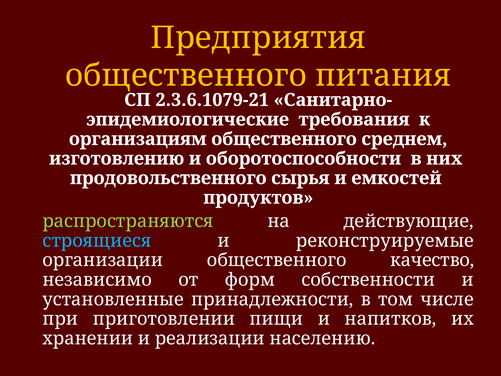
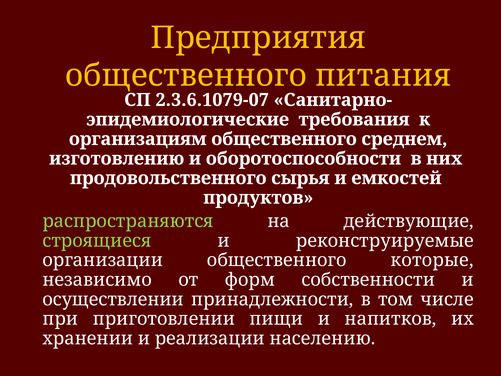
2.3.6.1079-21: 2.3.6.1079-21 -> 2.3.6.1079-07
строящиеся colour: light blue -> light green
качество: качество -> которые
установленные: установленные -> осуществлении
